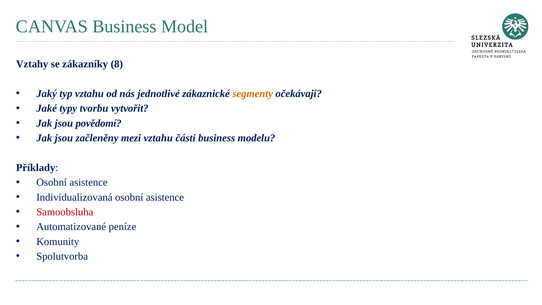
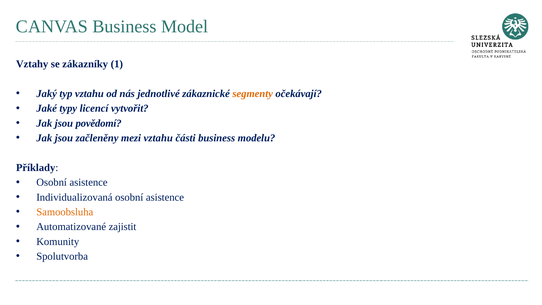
8: 8 -> 1
tvorbu: tvorbu -> licencí
Samoobsluha colour: red -> orange
peníze: peníze -> zajistit
